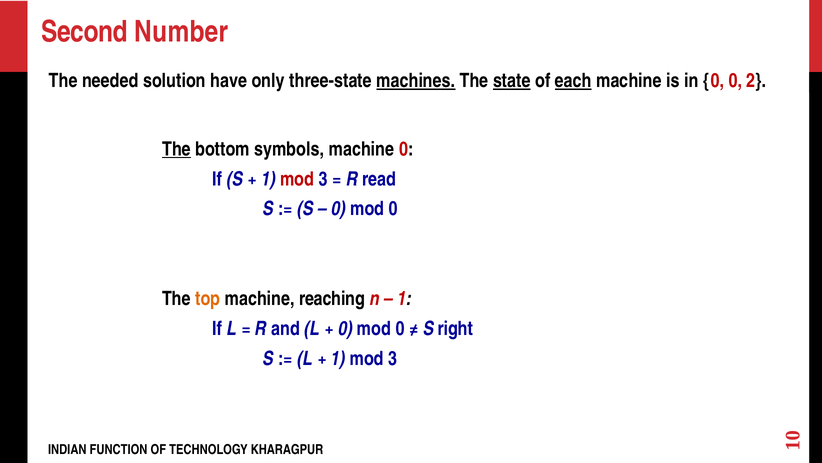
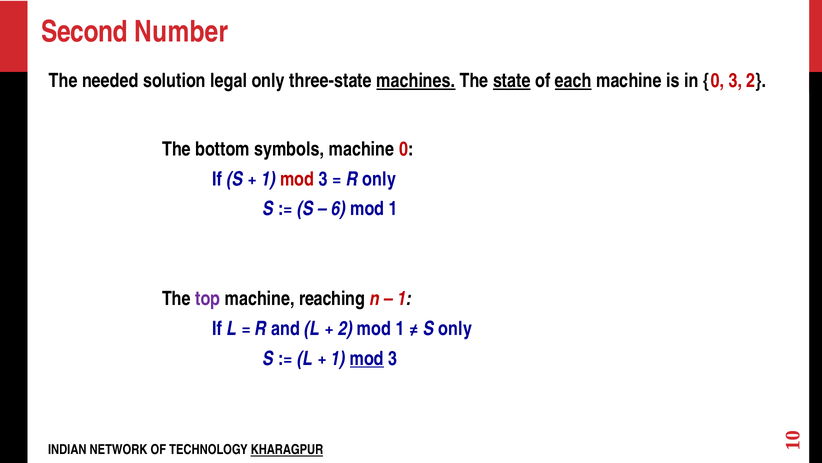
have: have -> legal
0 0: 0 -> 3
The at (177, 149) underline: present -> none
R read: read -> only
0 at (339, 209): 0 -> 6
0 at (393, 209): 0 -> 1
top colour: orange -> purple
0 at (345, 328): 0 -> 2
0 at (400, 328): 0 -> 1
S right: right -> only
mod at (367, 358) underline: none -> present
FUNCTION: FUNCTION -> NETWORK
KHARAGPUR underline: none -> present
